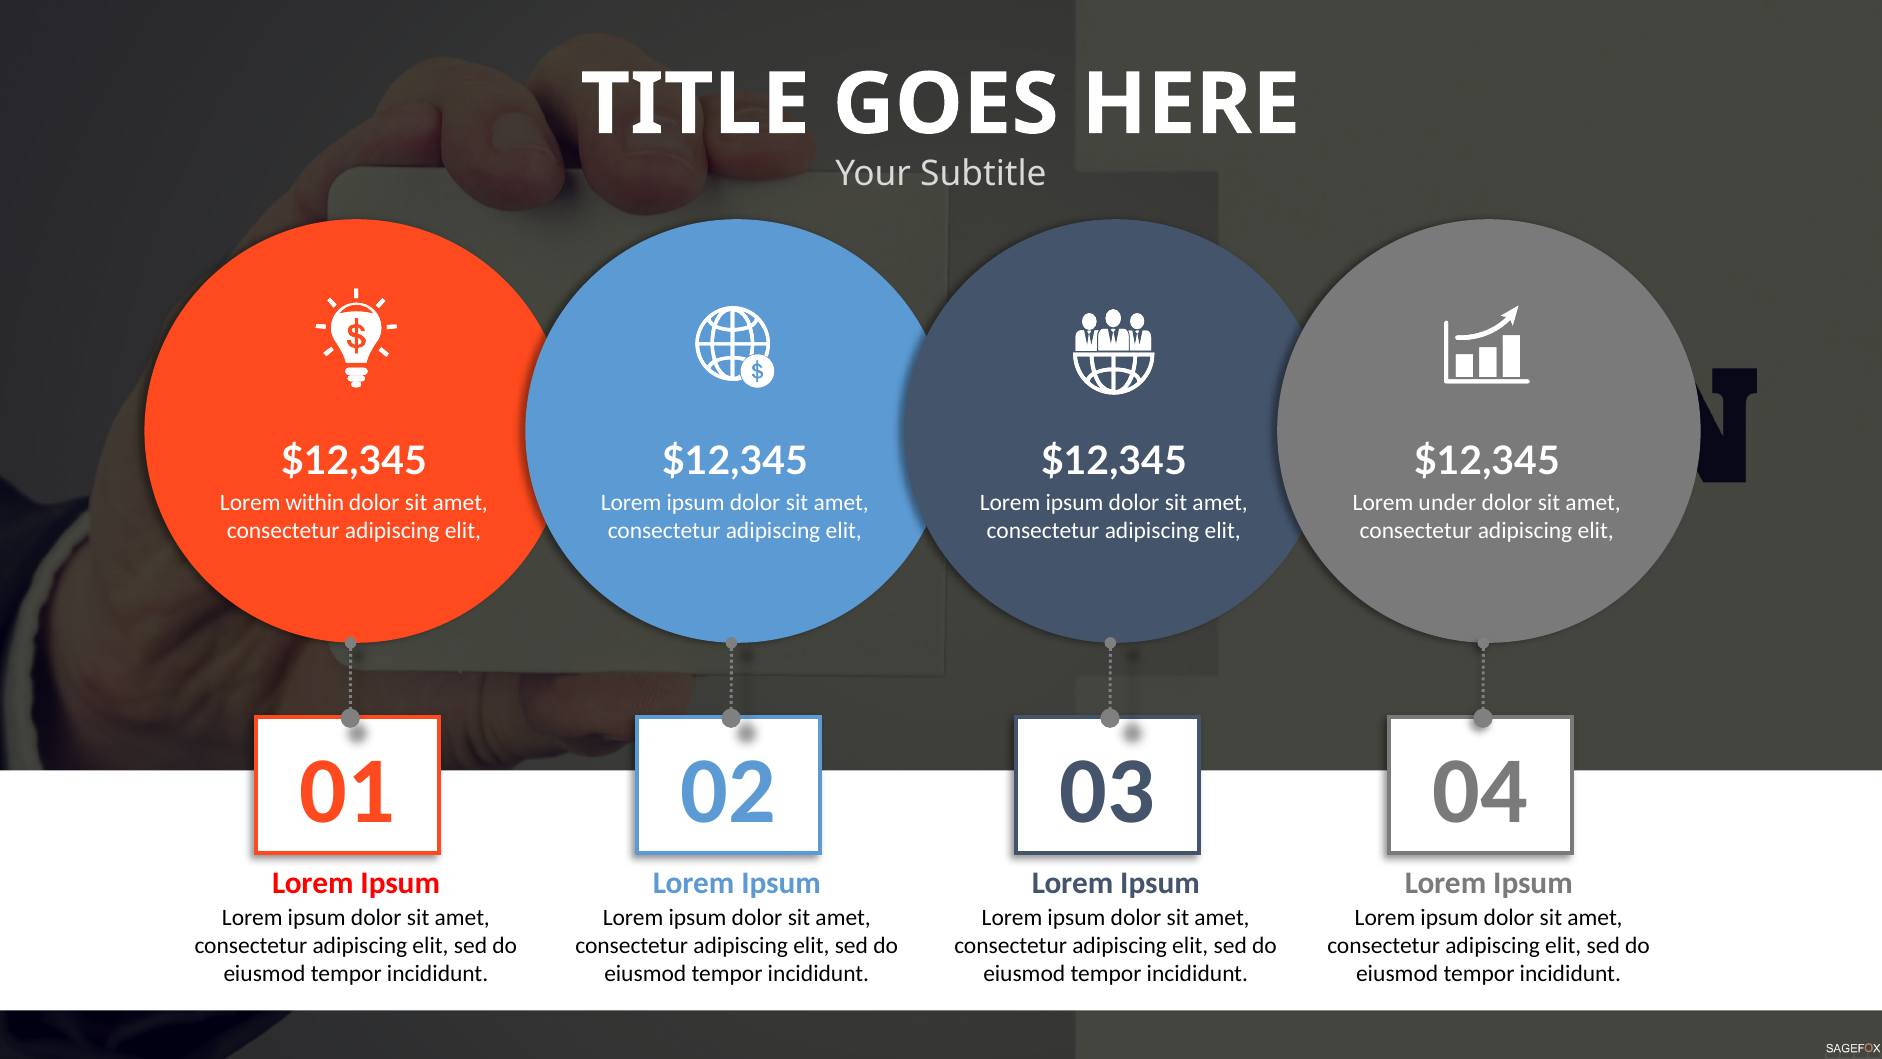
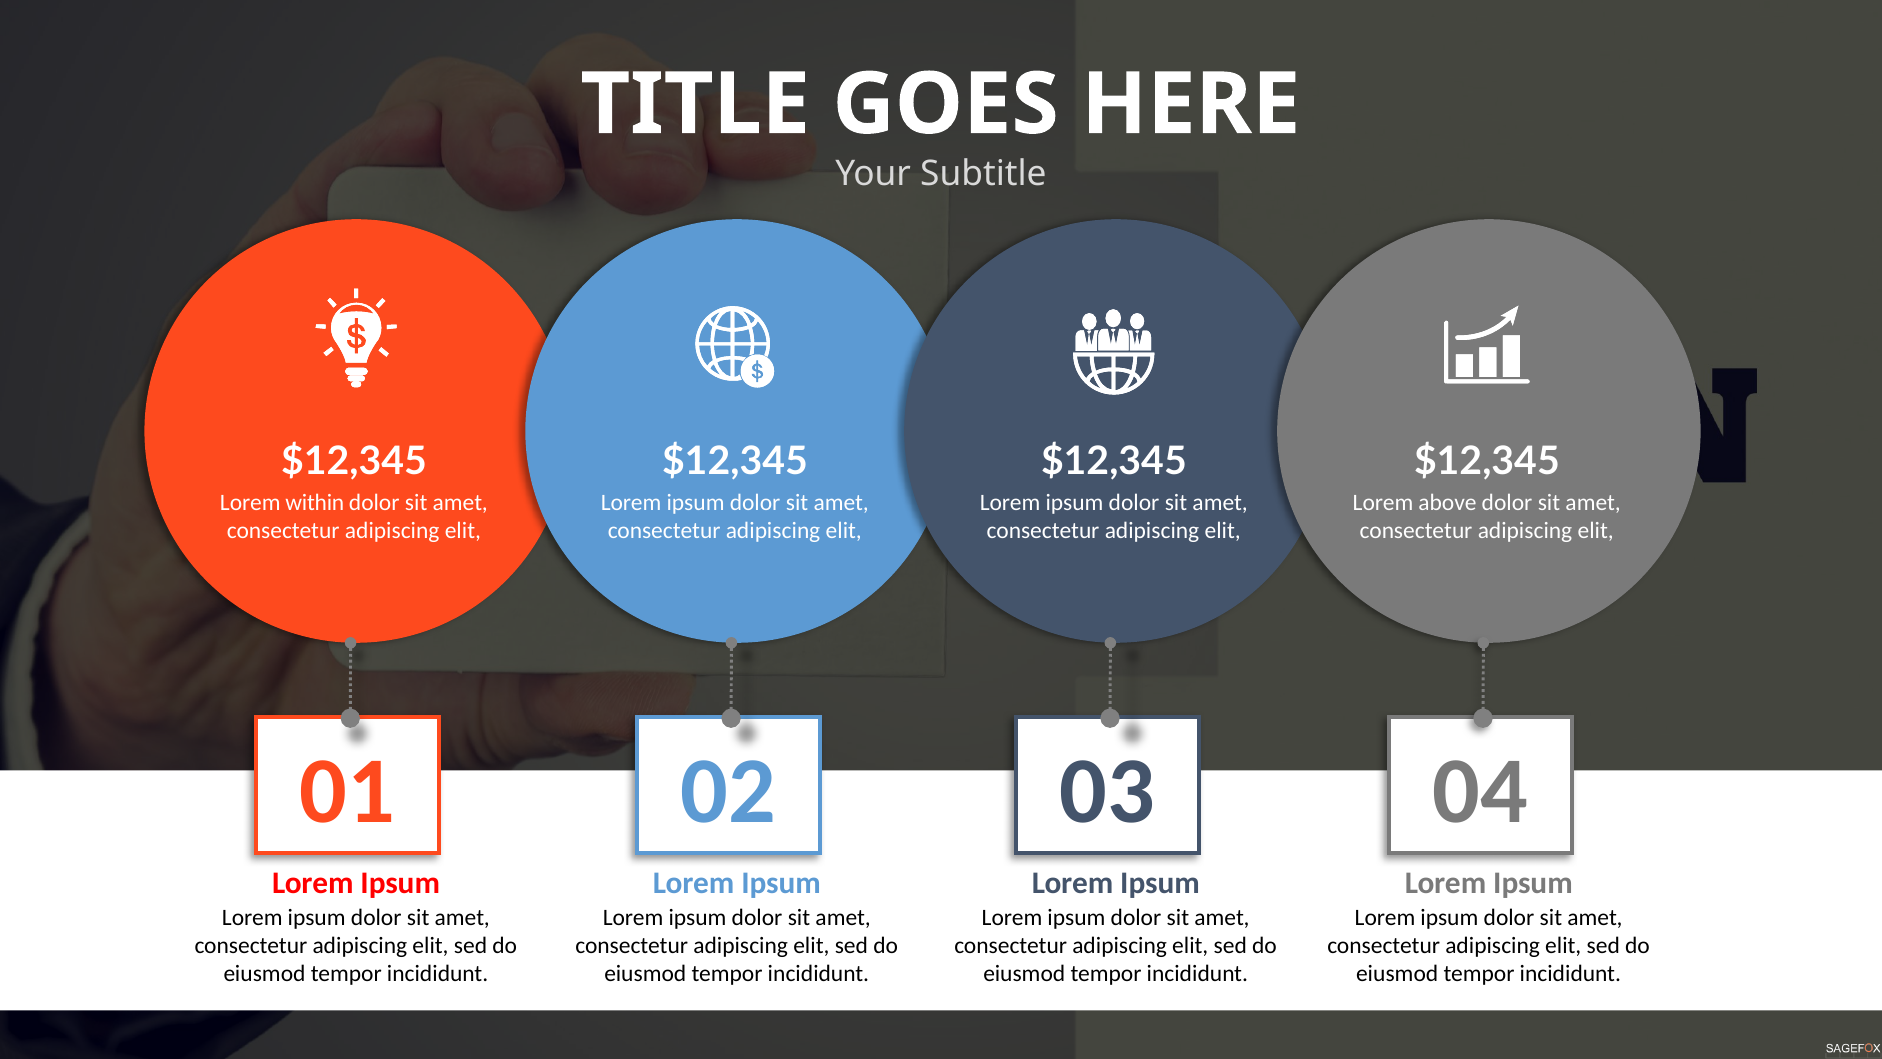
under: under -> above
